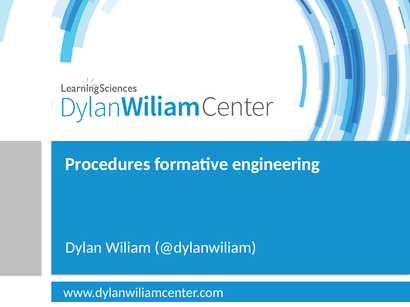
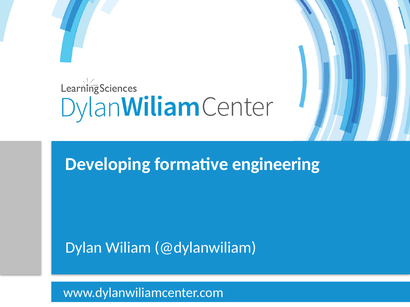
Procedures: Procedures -> Developing
